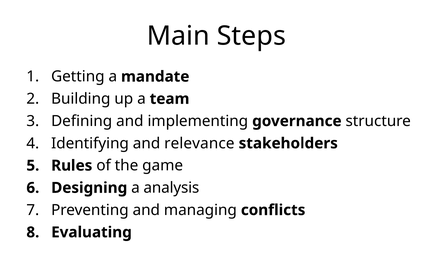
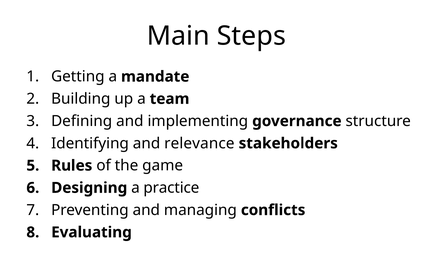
analysis: analysis -> practice
